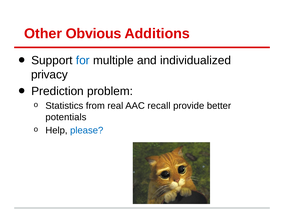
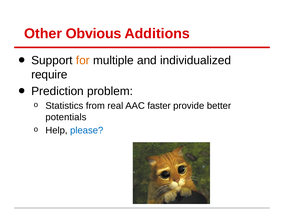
for colour: blue -> orange
privacy: privacy -> require
recall: recall -> faster
